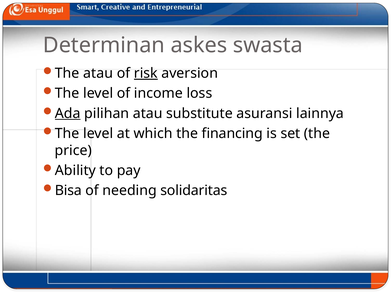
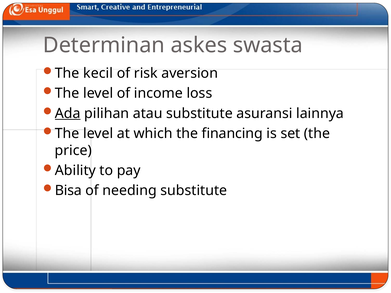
The atau: atau -> kecil
risk underline: present -> none
needing solidaritas: solidaritas -> substitute
